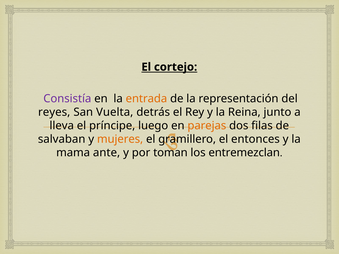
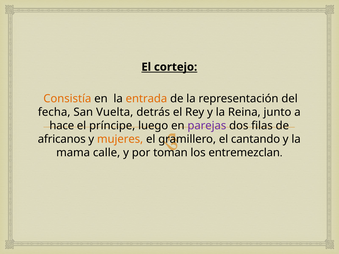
Consistía colour: purple -> orange
reyes: reyes -> fecha
lleva: lleva -> hace
parejas colour: orange -> purple
salvaban: salvaban -> africanos
entonces: entonces -> cantando
ante: ante -> calle
